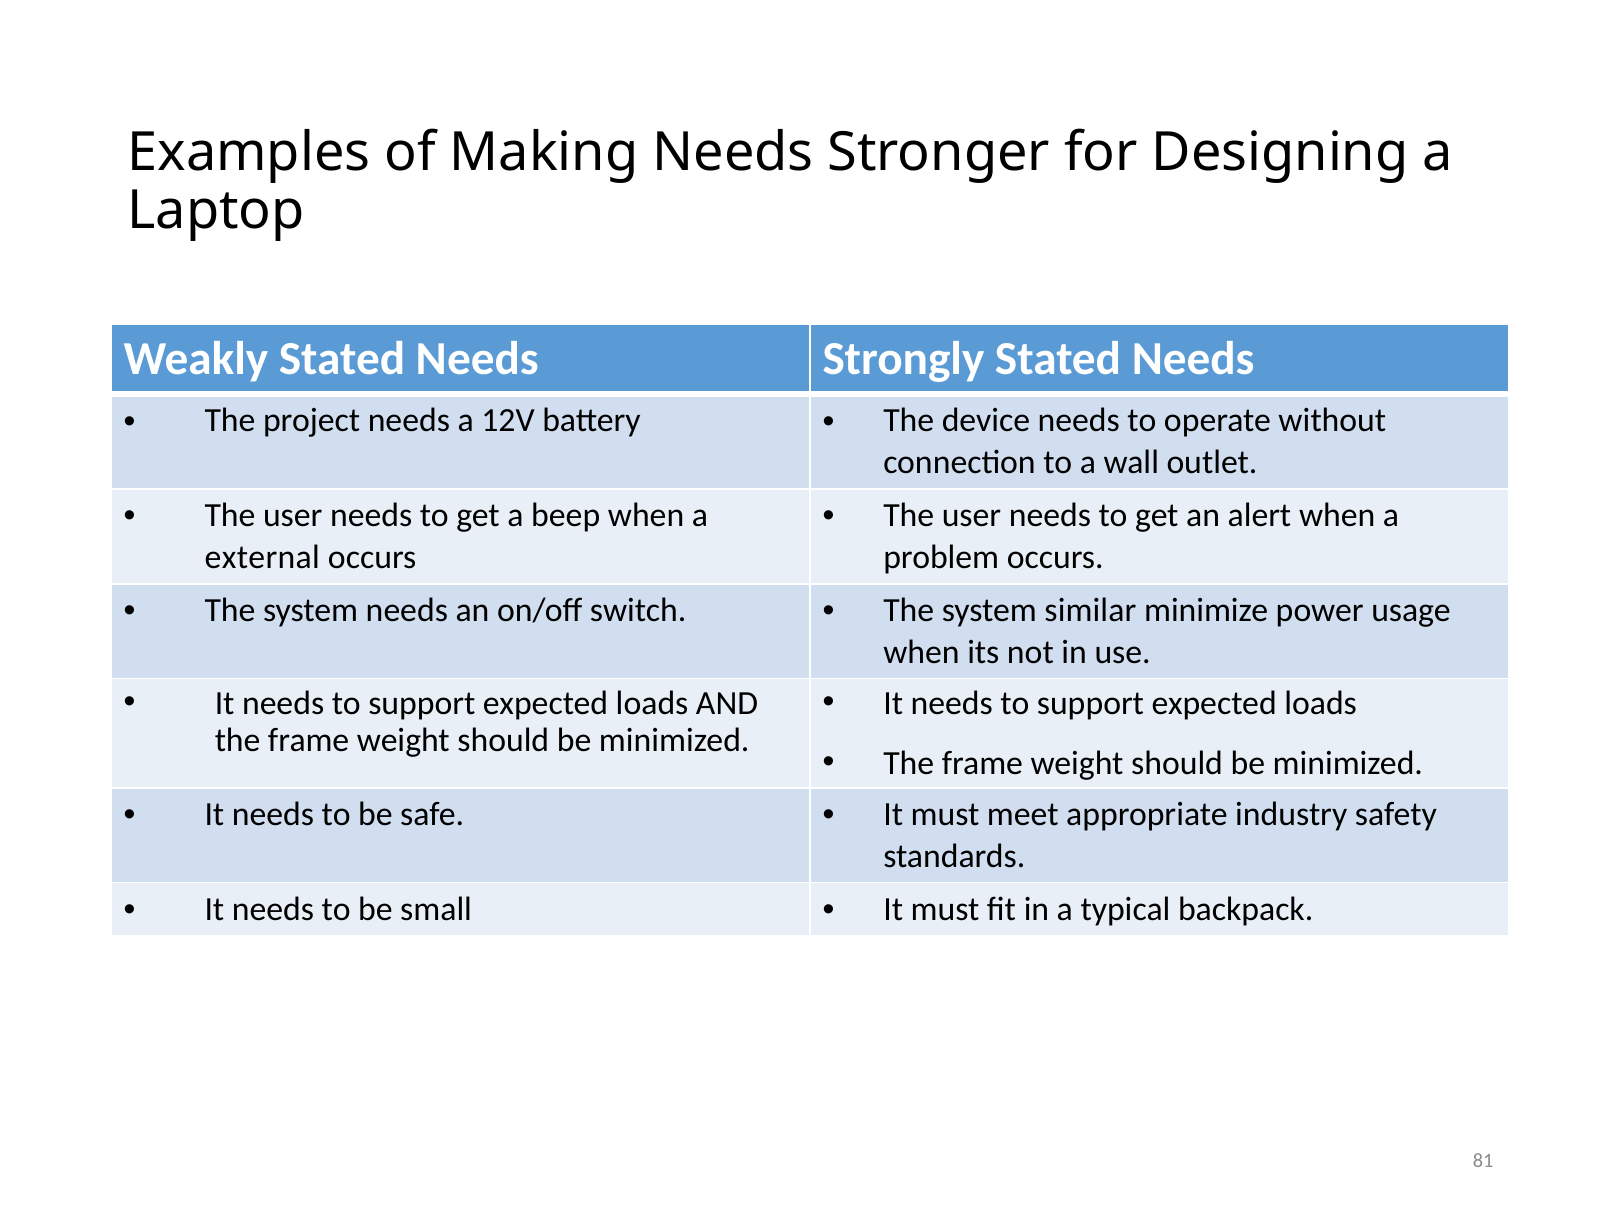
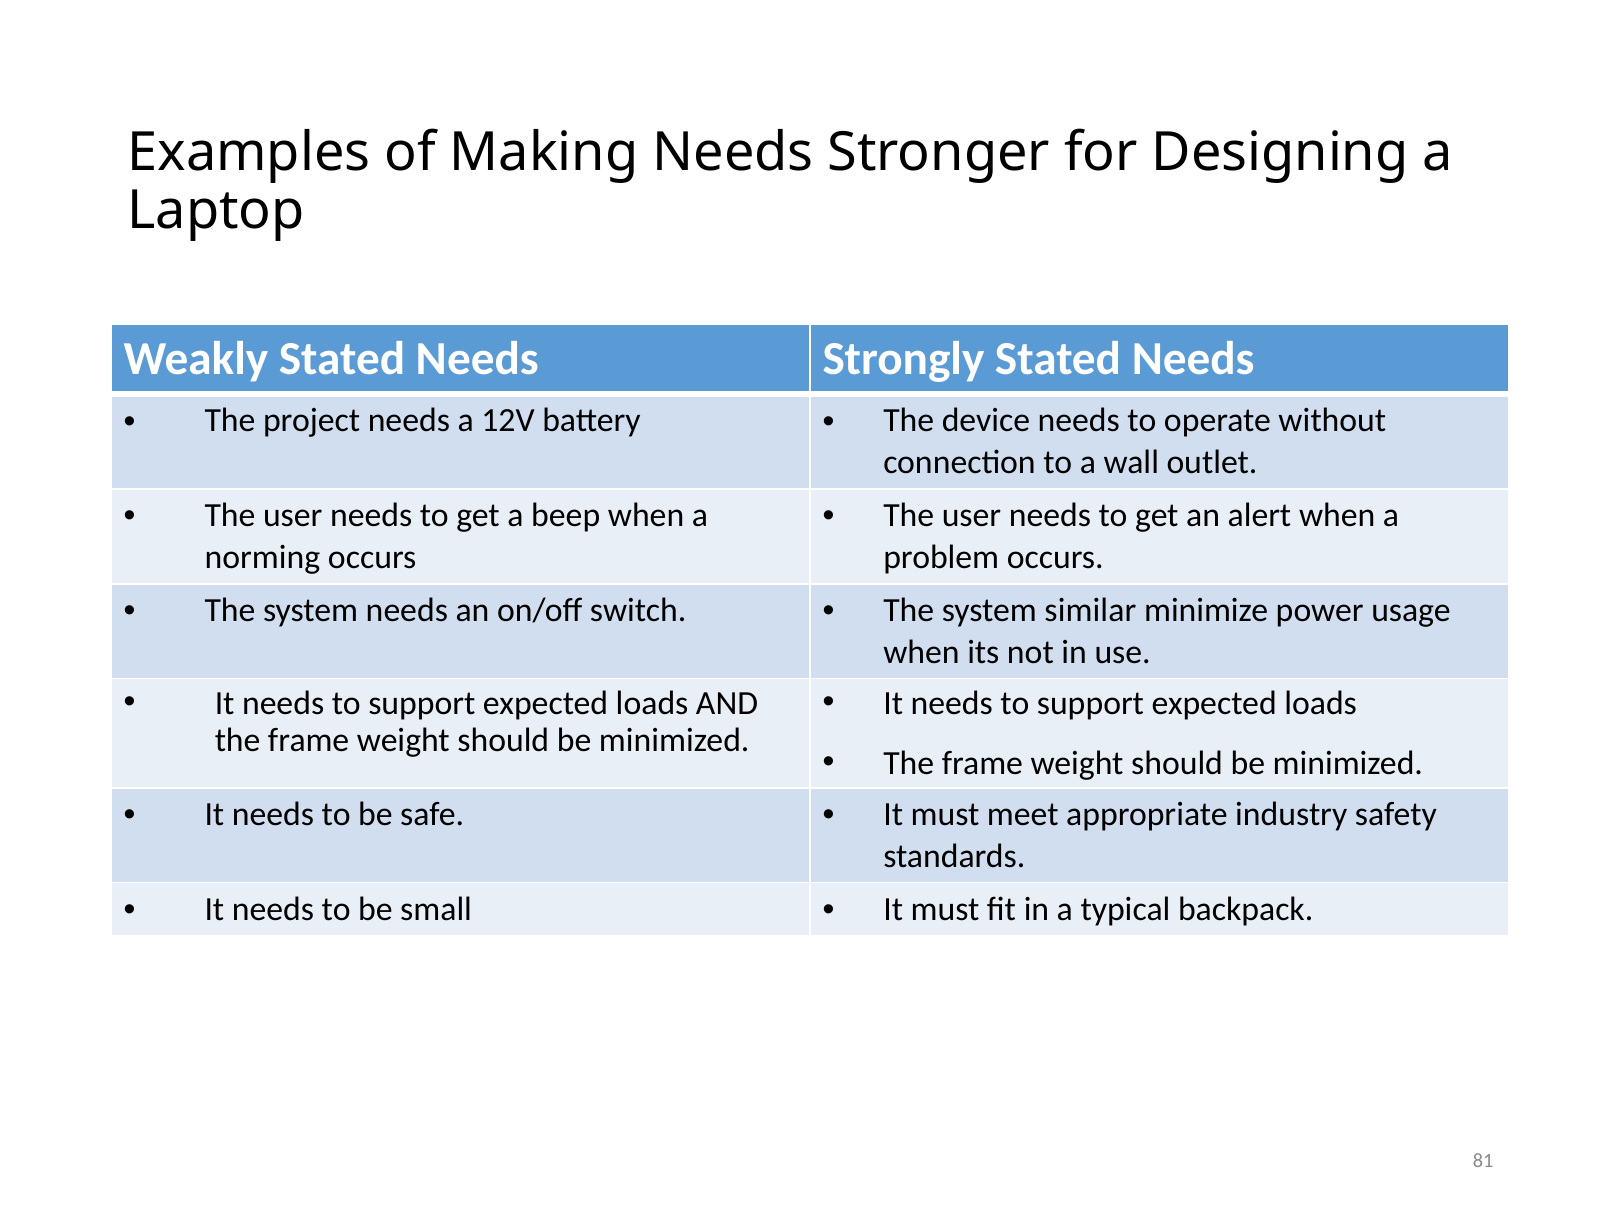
external: external -> norming
